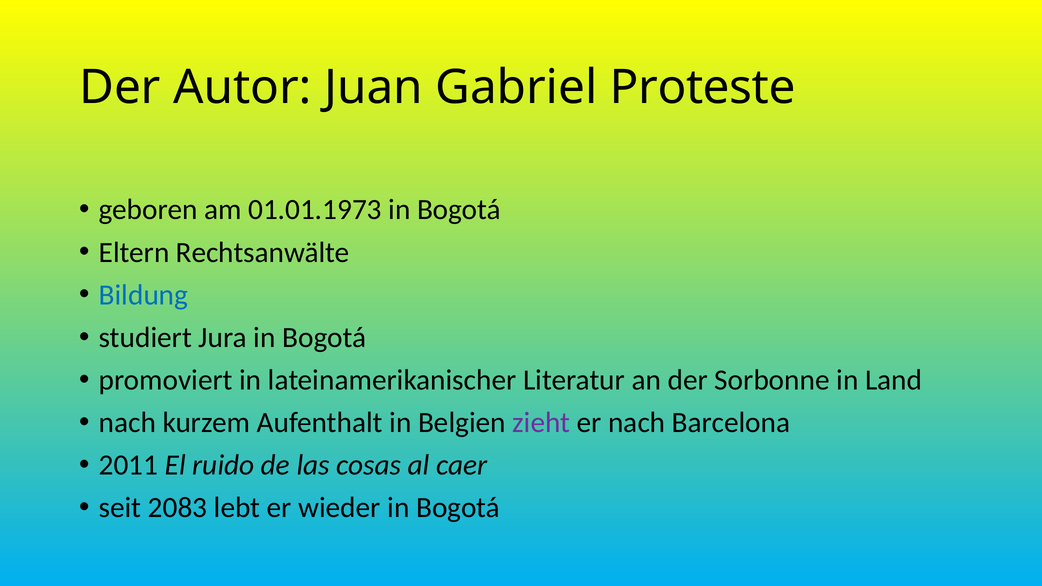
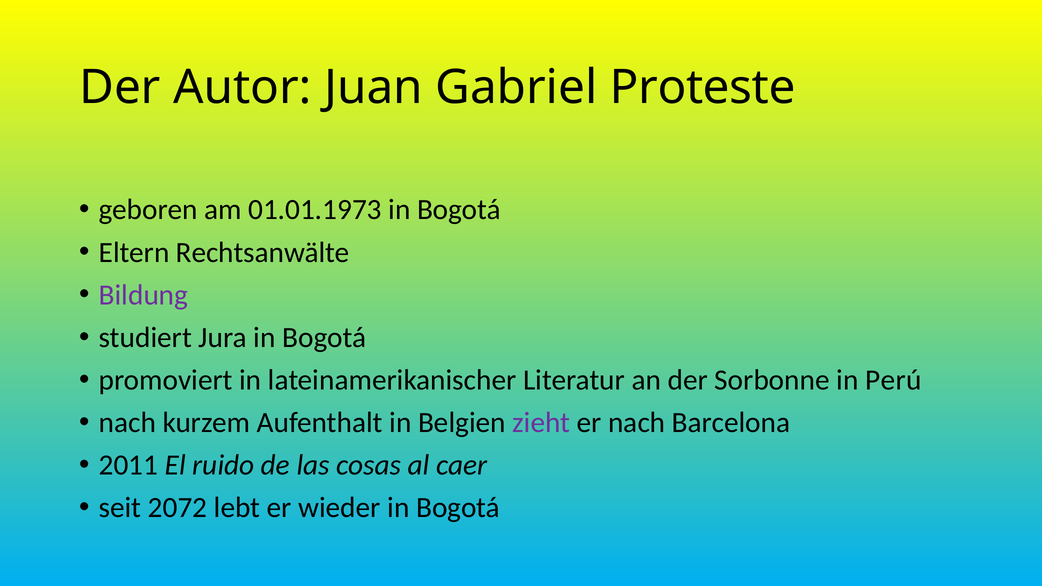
Bildung colour: blue -> purple
Land: Land -> Perú
2083: 2083 -> 2072
